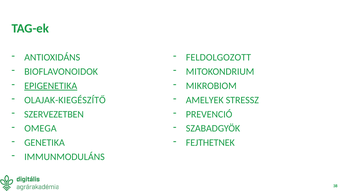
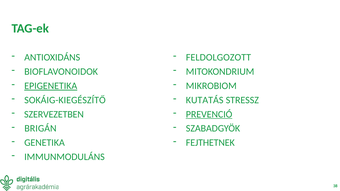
OLAJAK-KIEGÉSZÍTŐ: OLAJAK-KIEGÉSZÍTŐ -> SOKÁIG-KIEGÉSZÍTŐ
AMELYEK: AMELYEK -> KUTATÁS
PREVENCIÓ underline: none -> present
OMEGA: OMEGA -> BRIGÁN
